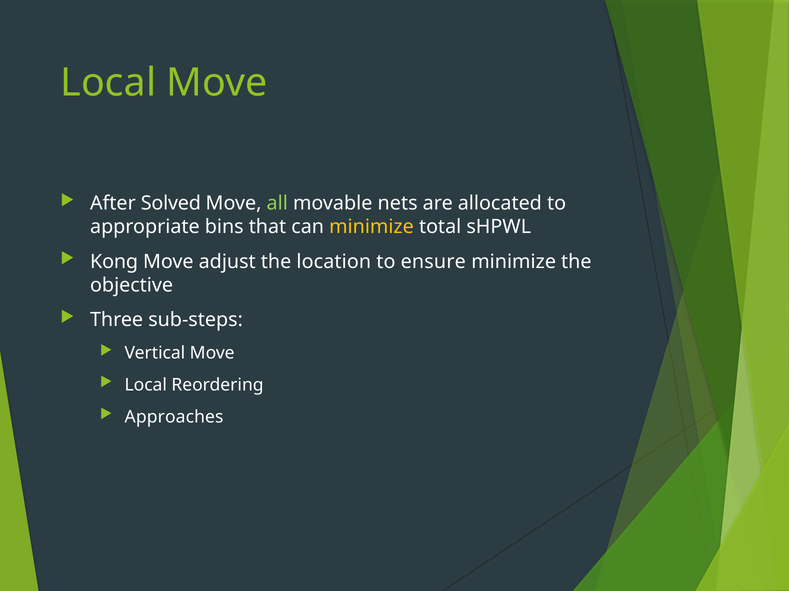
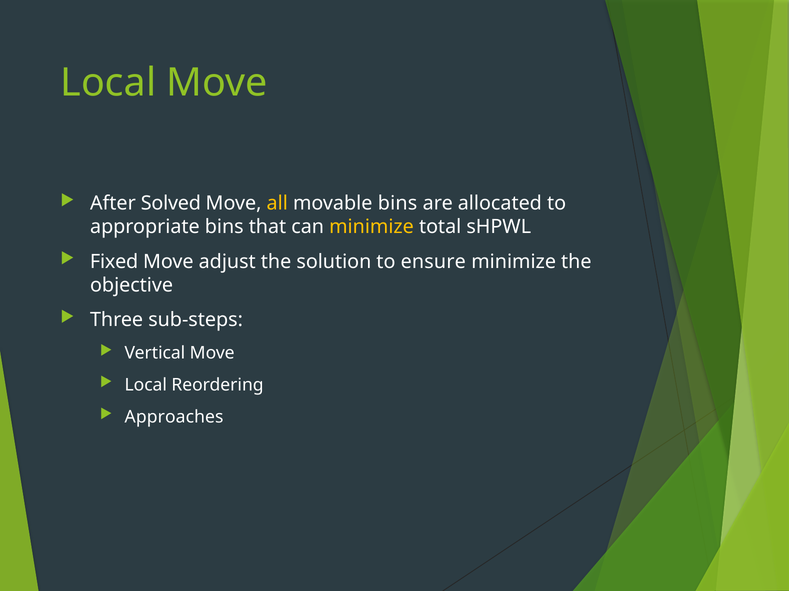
all colour: light green -> yellow
movable nets: nets -> bins
Kong: Kong -> Fixed
location: location -> solution
